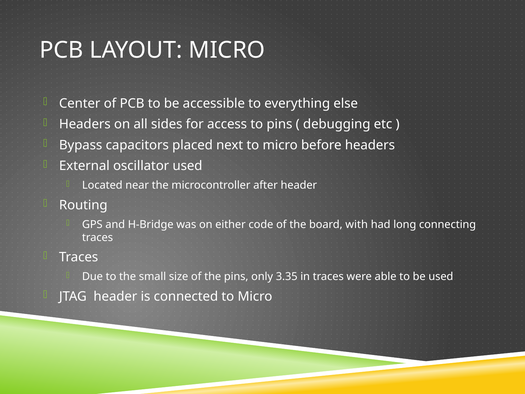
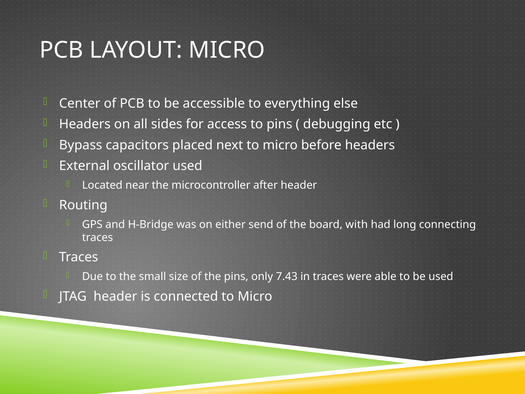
code: code -> send
3.35: 3.35 -> 7.43
